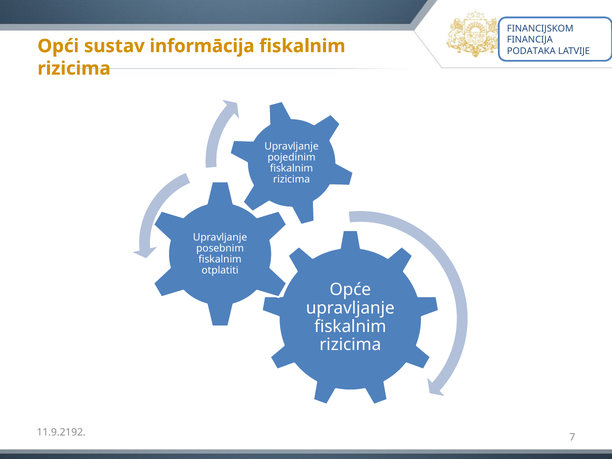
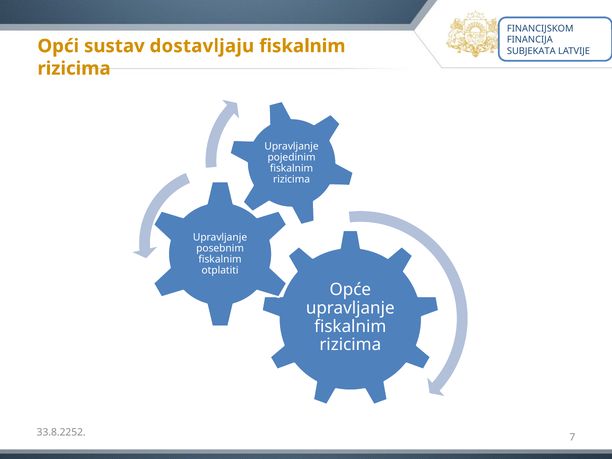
informācija: informācija -> dostavljaju
PODATAKA: PODATAKA -> SUBJEKATA
11.9.2192: 11.9.2192 -> 33.8.2252
